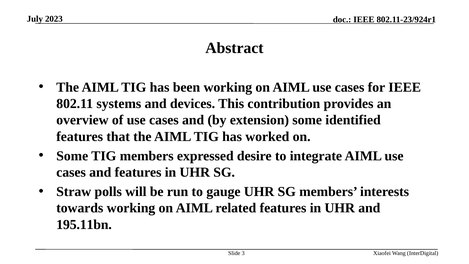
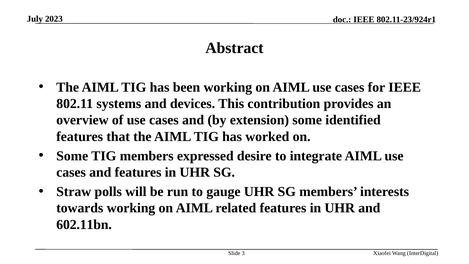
195.11bn: 195.11bn -> 602.11bn
